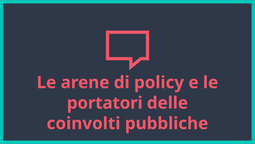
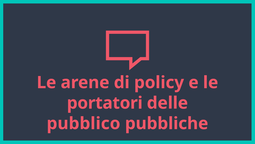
coinvolti: coinvolti -> pubblico
